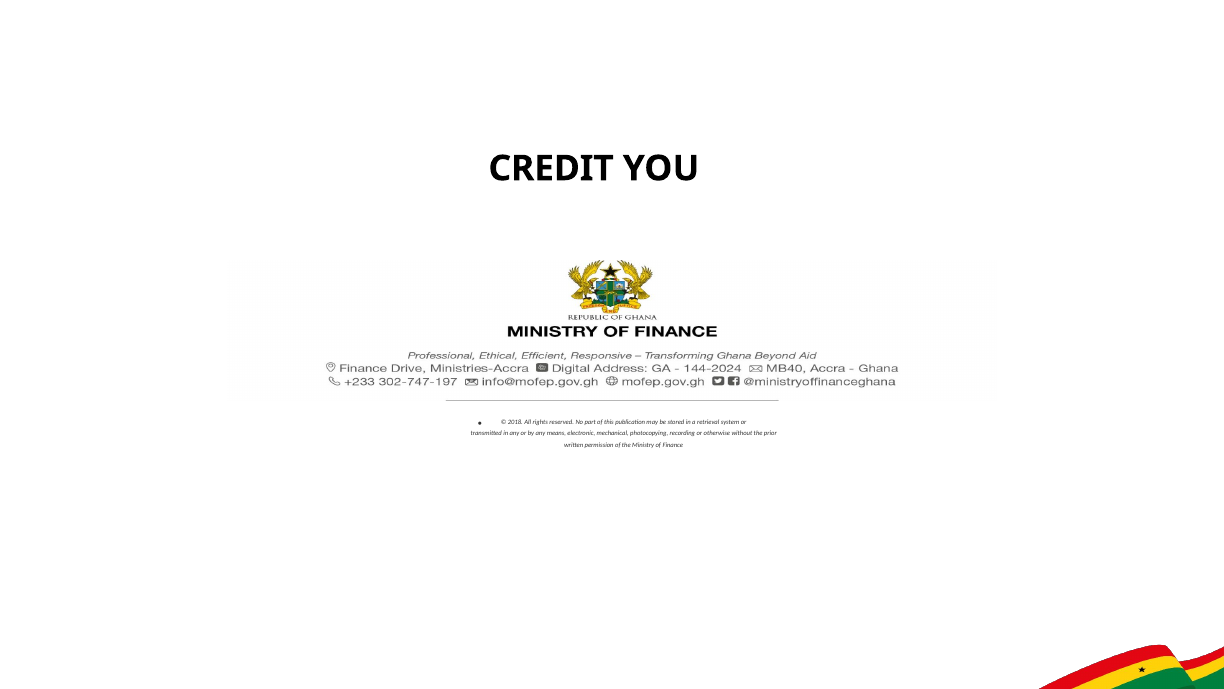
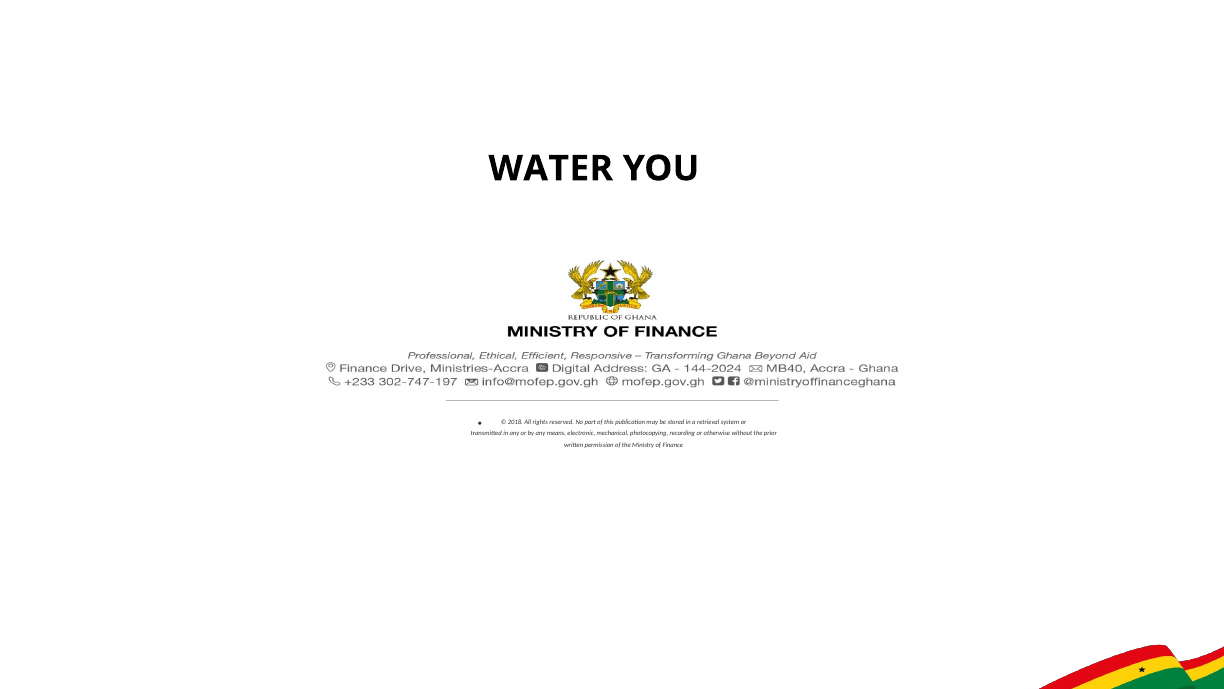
CREDIT: CREDIT -> WATER
